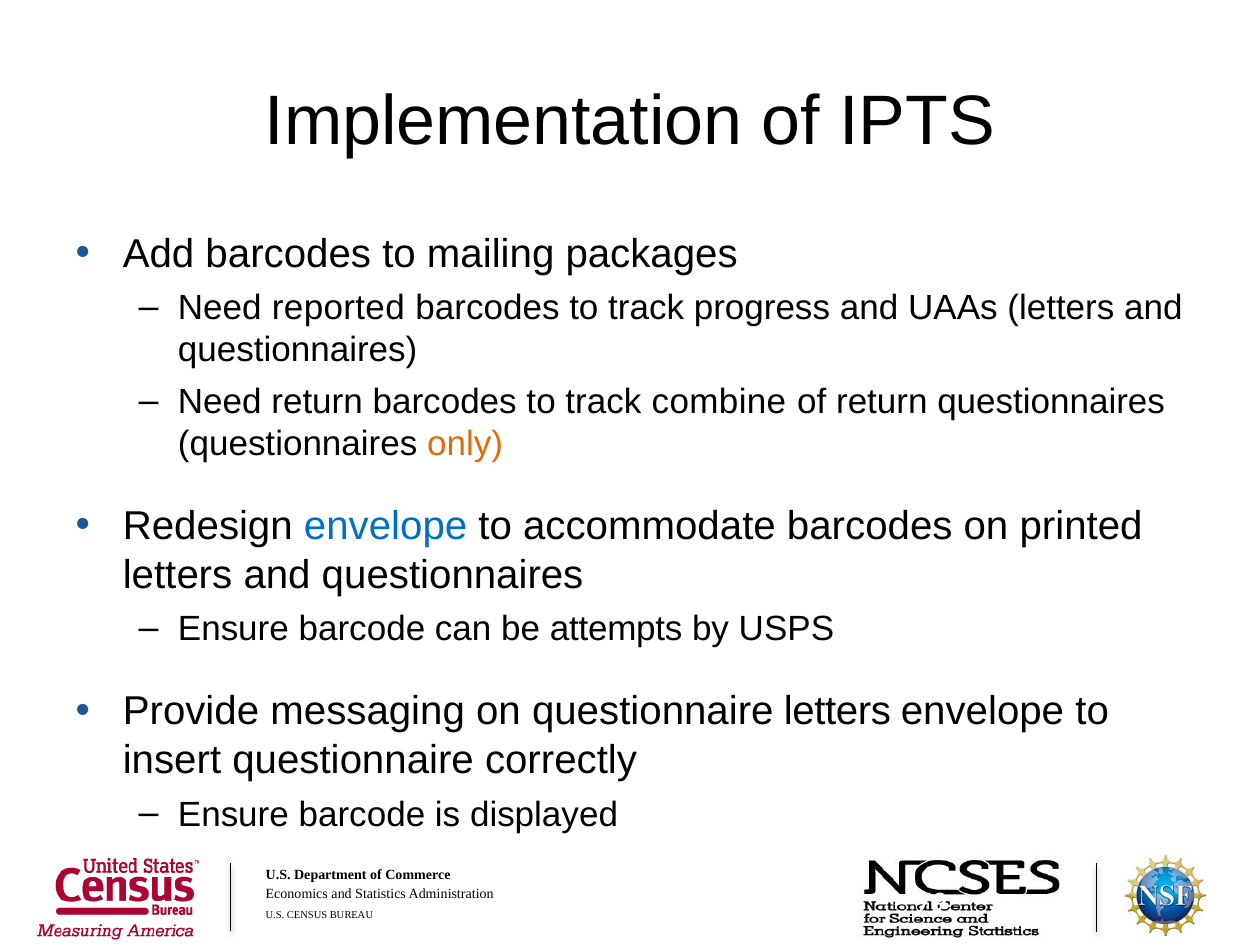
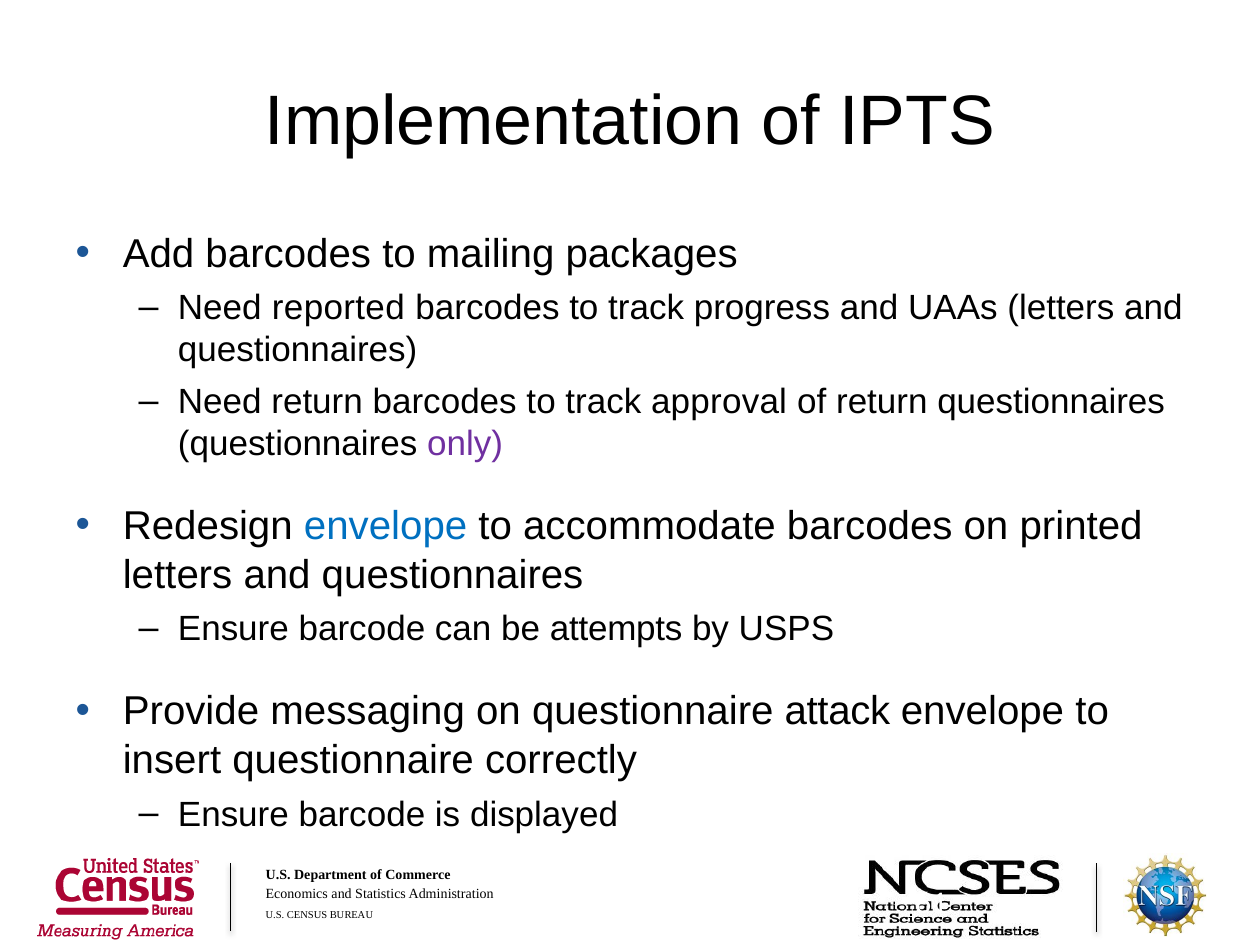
combine: combine -> approval
only colour: orange -> purple
questionnaire letters: letters -> attack
79: 79 -> 61
